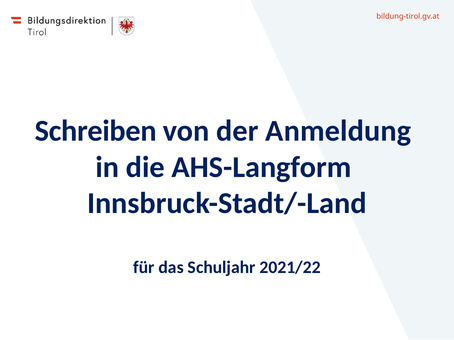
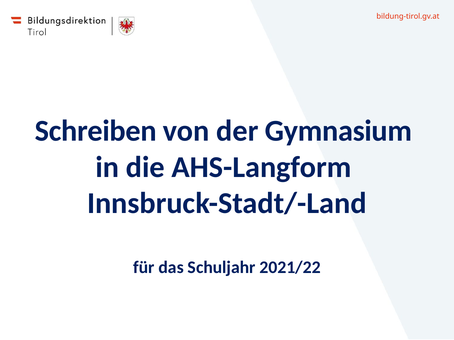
Anmeldung: Anmeldung -> Gymnasium
